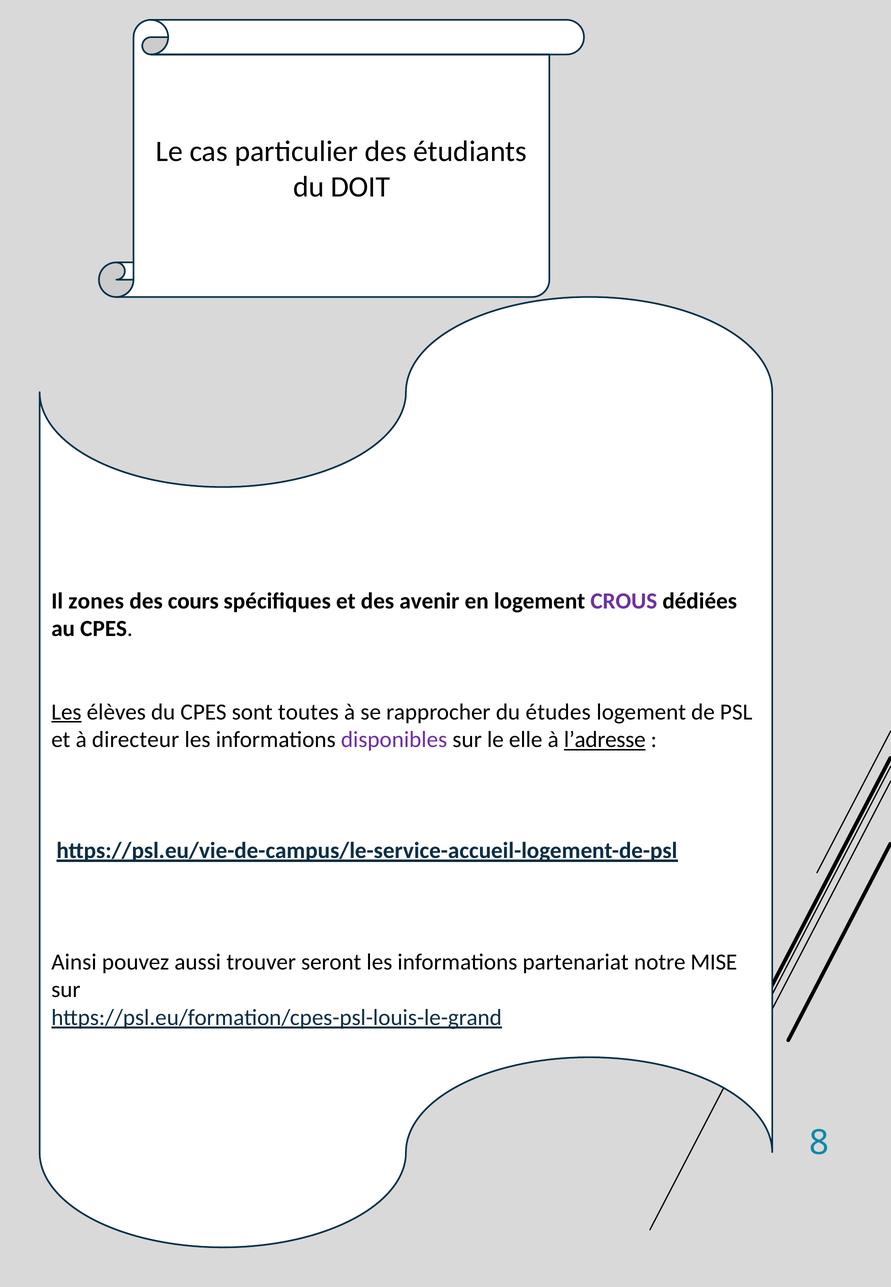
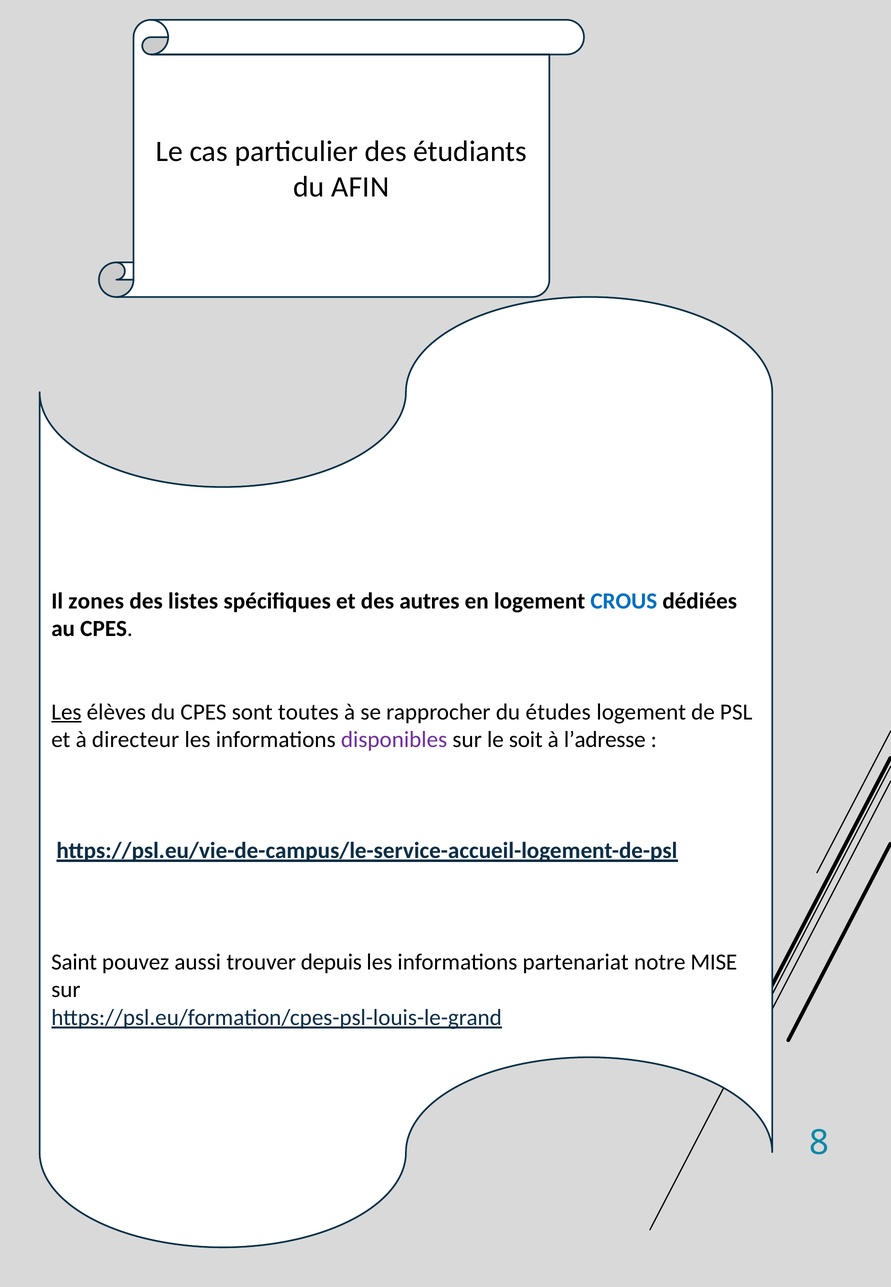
DOIT: DOIT -> AFIN
cours: cours -> listes
avenir: avenir -> autres
CROUS colour: purple -> blue
elle: elle -> soit
l’adresse underline: present -> none
Ainsi: Ainsi -> Saint
seront: seront -> depuis
